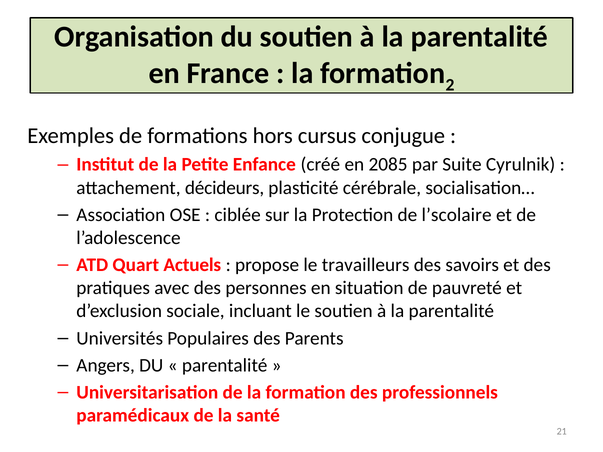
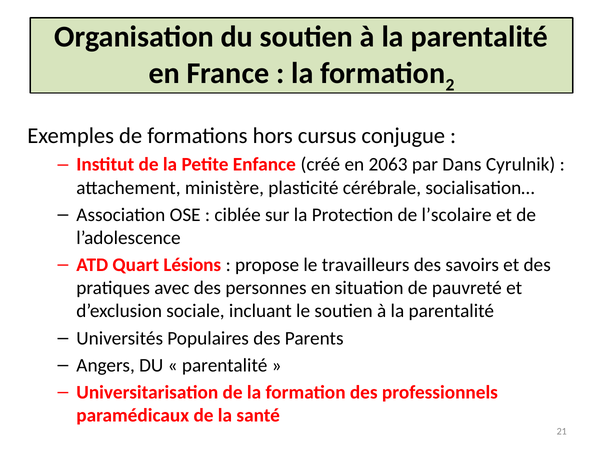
2085: 2085 -> 2063
Suite: Suite -> Dans
décideurs: décideurs -> ministère
Actuels: Actuels -> Lésions
